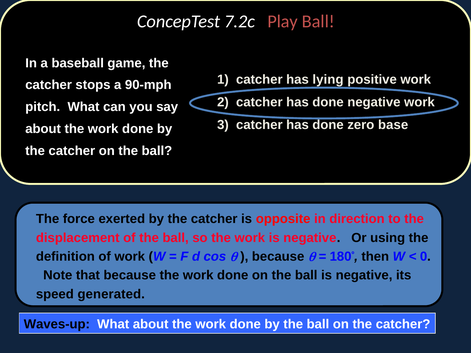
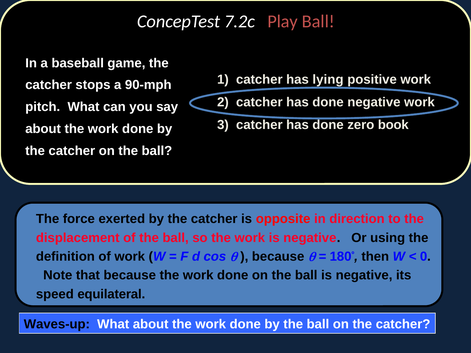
base: base -> book
generated: generated -> equilateral
